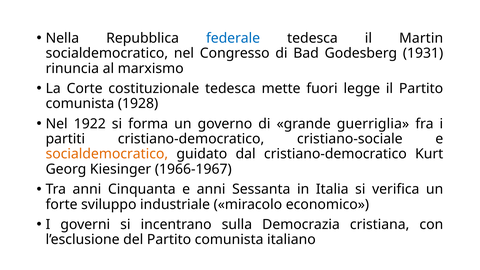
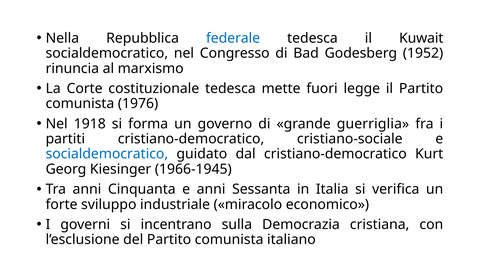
Martin: Martin -> Kuwait
1931: 1931 -> 1952
1928: 1928 -> 1976
1922: 1922 -> 1918
socialdemocratico at (107, 154) colour: orange -> blue
1966-1967: 1966-1967 -> 1966-1945
